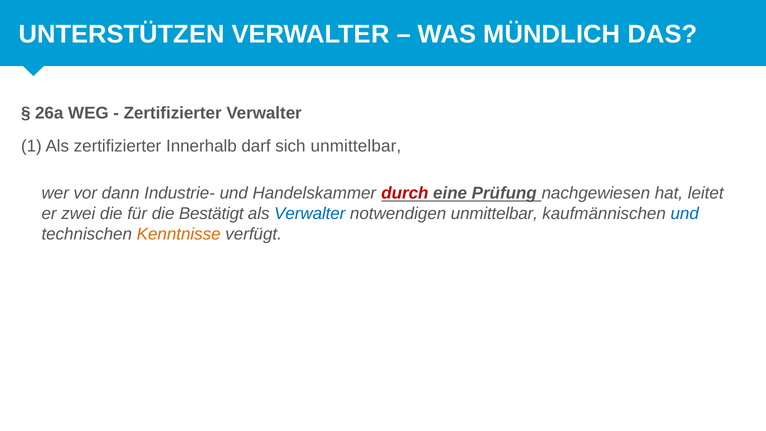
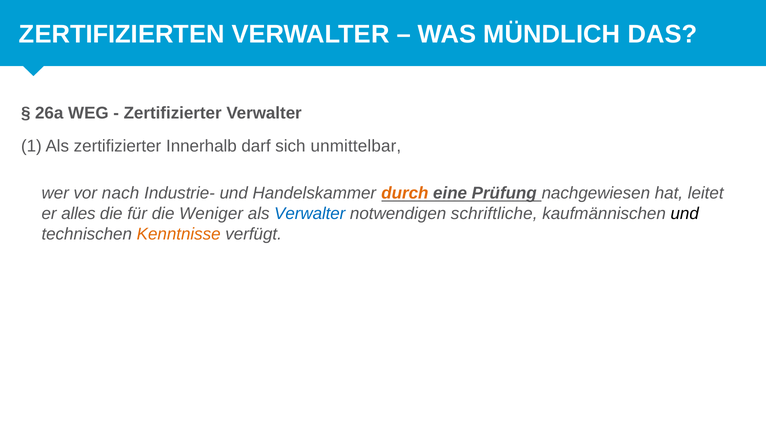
UNTERSTÜTZEN: UNTERSTÜTZEN -> ZERTIFIZIERTEN
dann: dann -> nach
durch colour: red -> orange
zwei: zwei -> alles
Bestätigt: Bestätigt -> Weniger
notwendigen unmittelbar: unmittelbar -> schriftliche
und at (685, 214) colour: blue -> black
